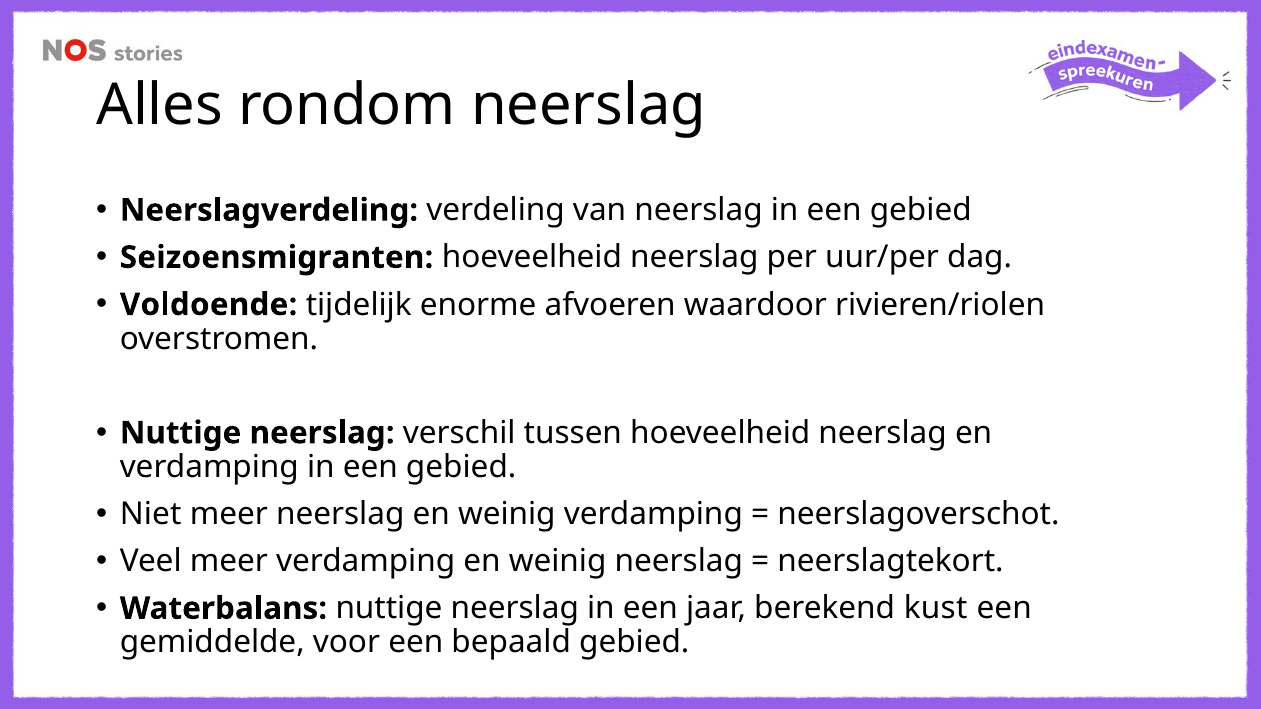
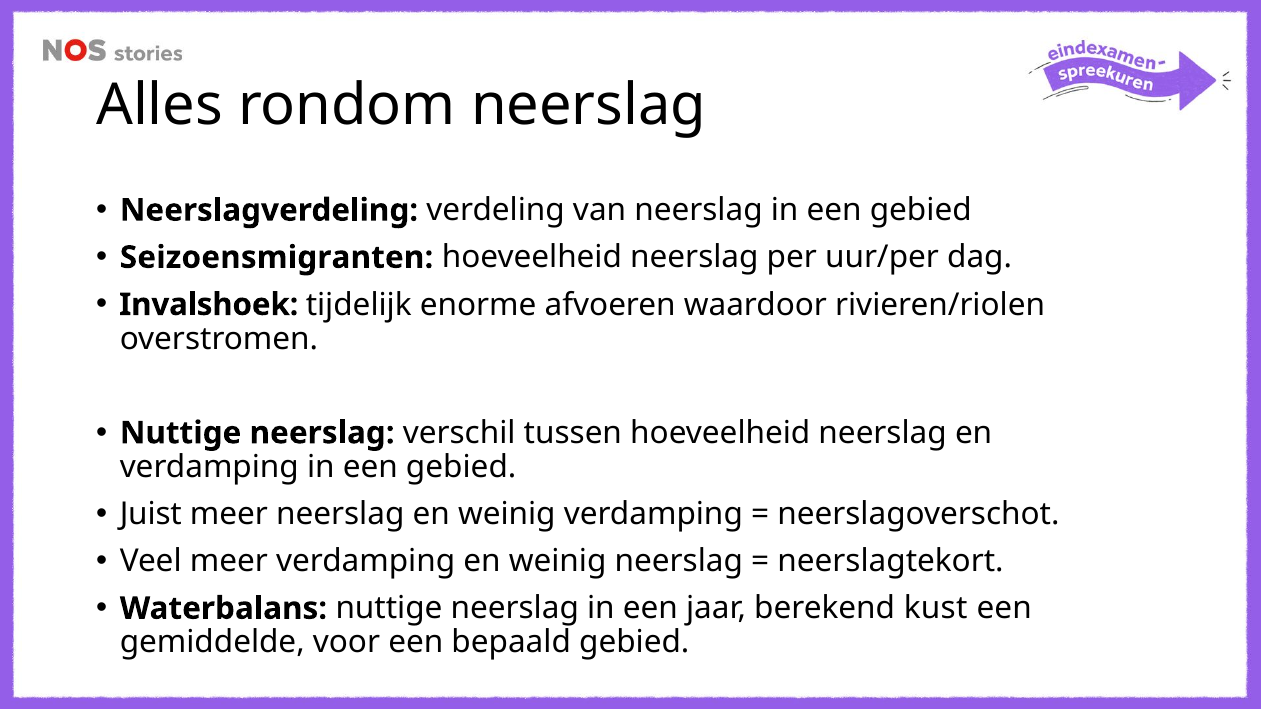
Voldoende: Voldoende -> Invalshoek
Niet: Niet -> Juist
